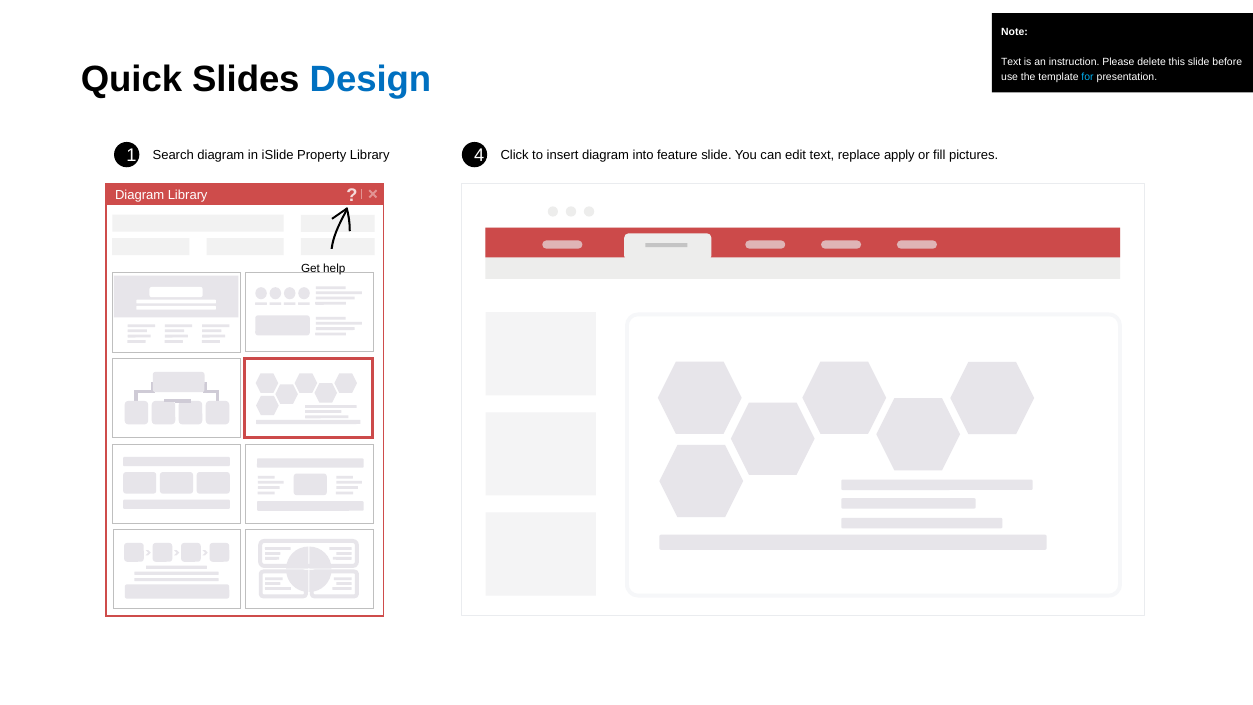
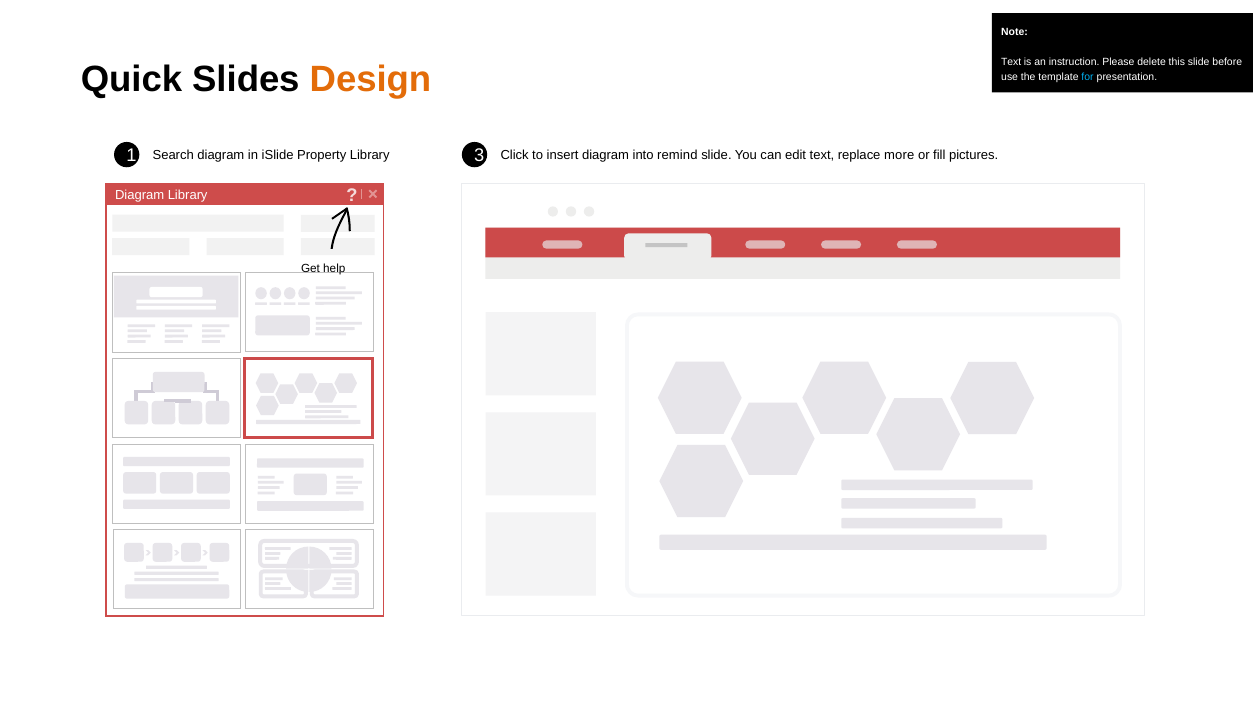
Design colour: blue -> orange
4: 4 -> 3
feature: feature -> remind
apply: apply -> more
